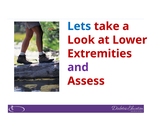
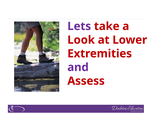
Lets colour: blue -> purple
